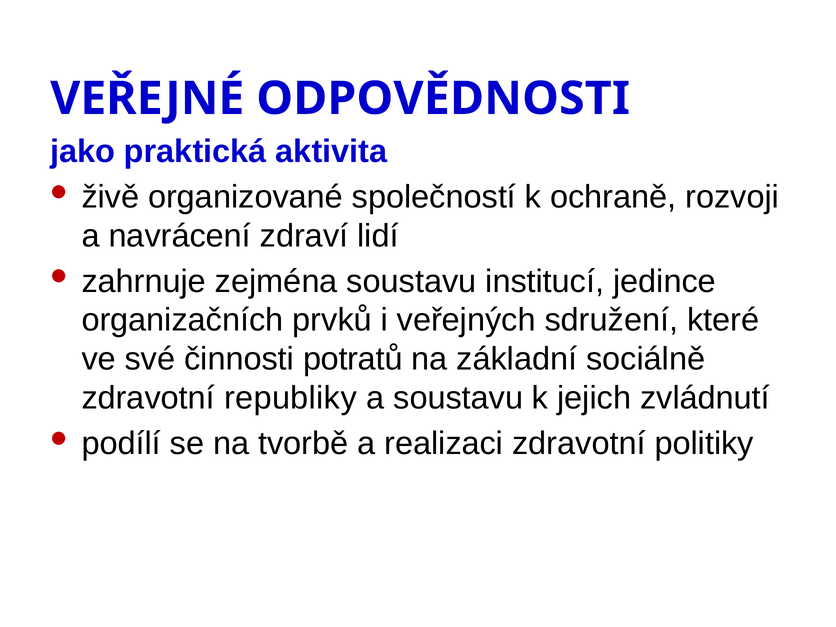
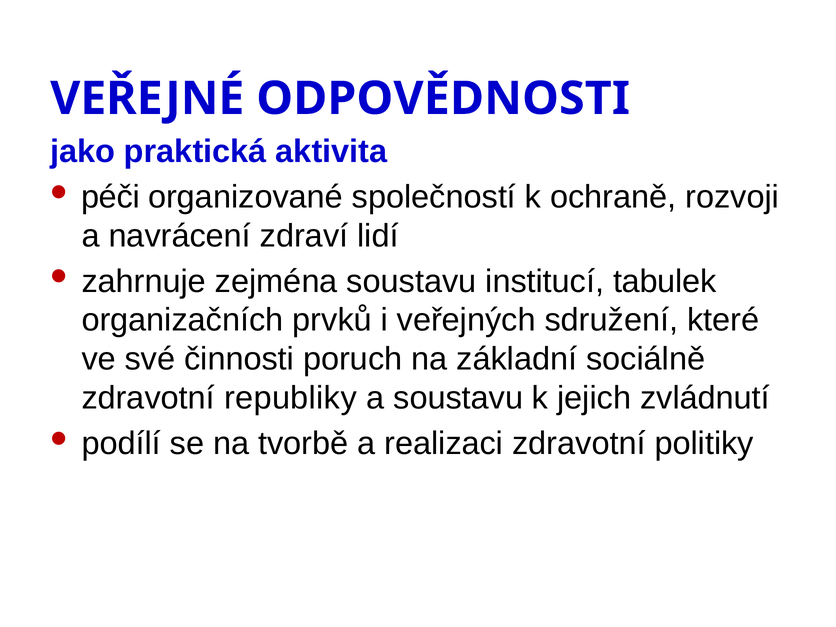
živě: živě -> péči
jedince: jedince -> tabulek
potratů: potratů -> poruch
